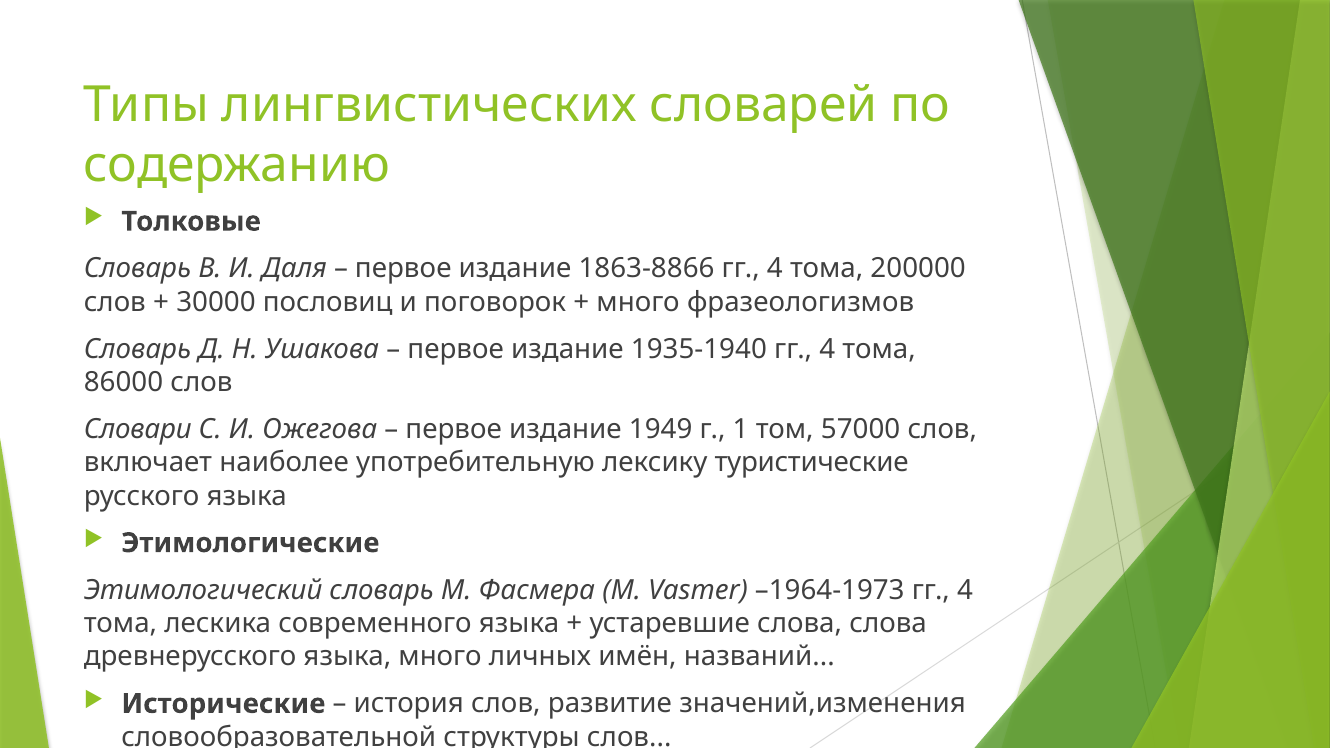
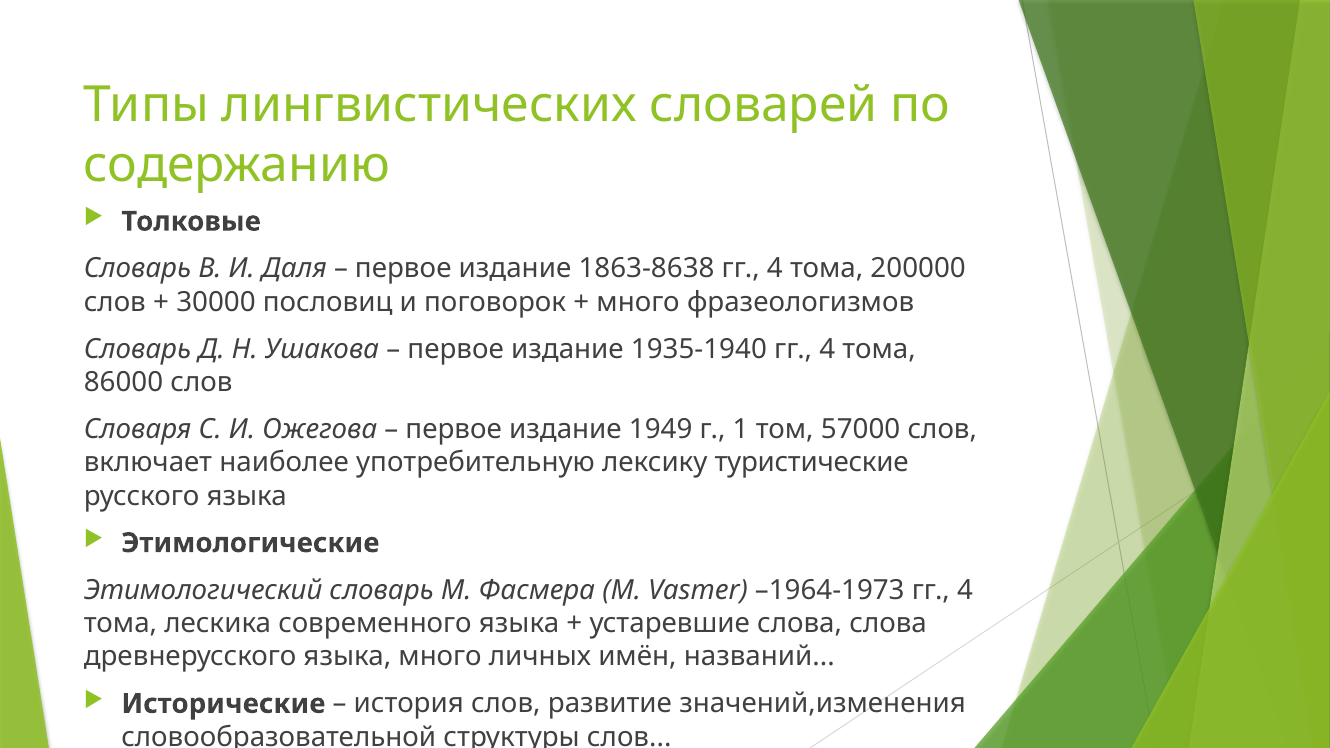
1863-8866: 1863-8866 -> 1863-8638
Словари: Словари -> Словаря
